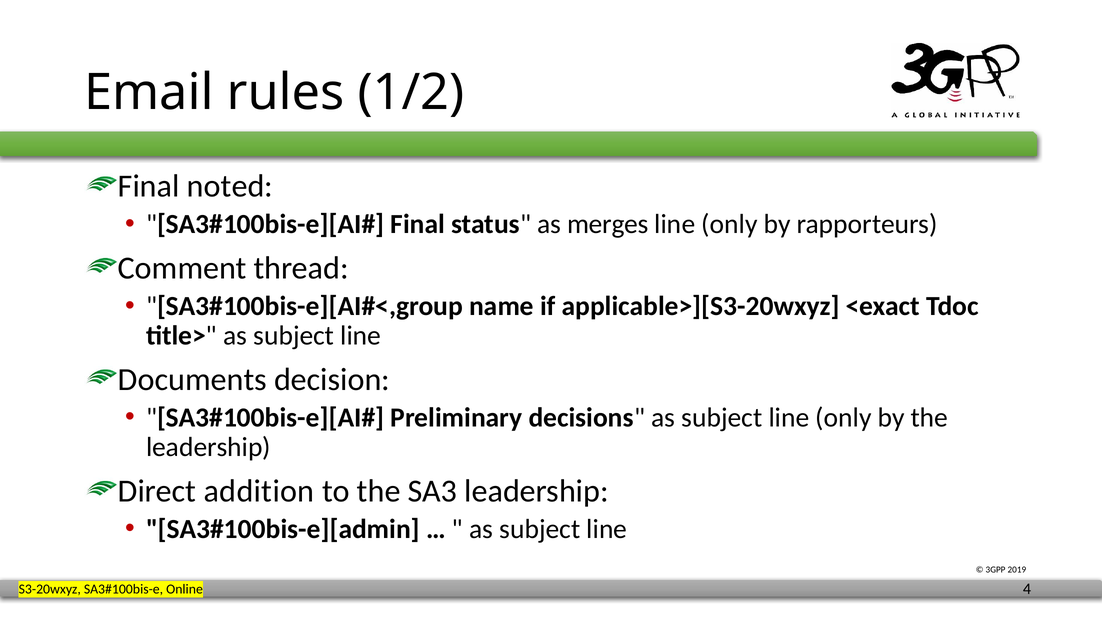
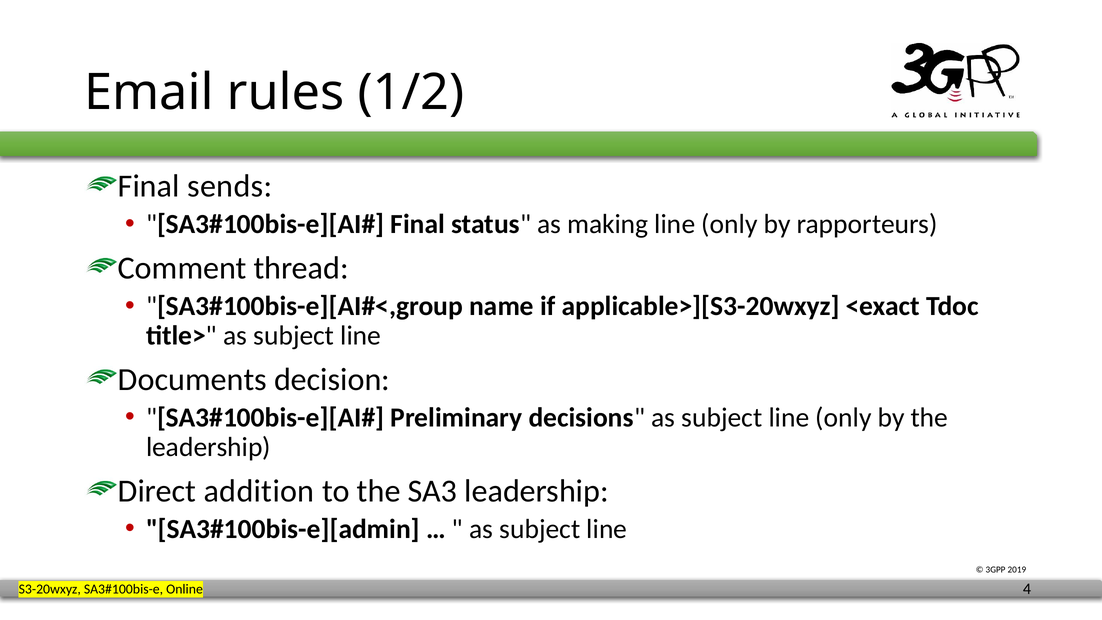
noted: noted -> sends
merges: merges -> making
